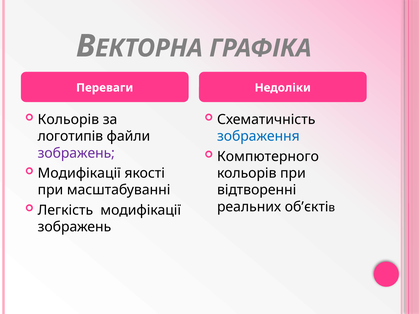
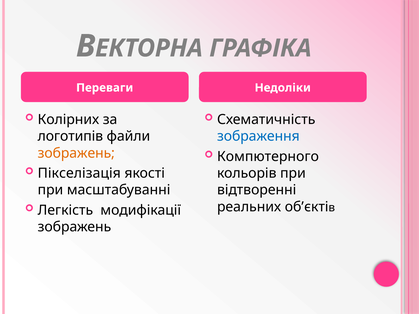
Кольорів at (68, 120): Кольорів -> Колірних
зображень at (76, 153) colour: purple -> orange
Модифікації at (79, 173): Модифікації -> Пікселізація
